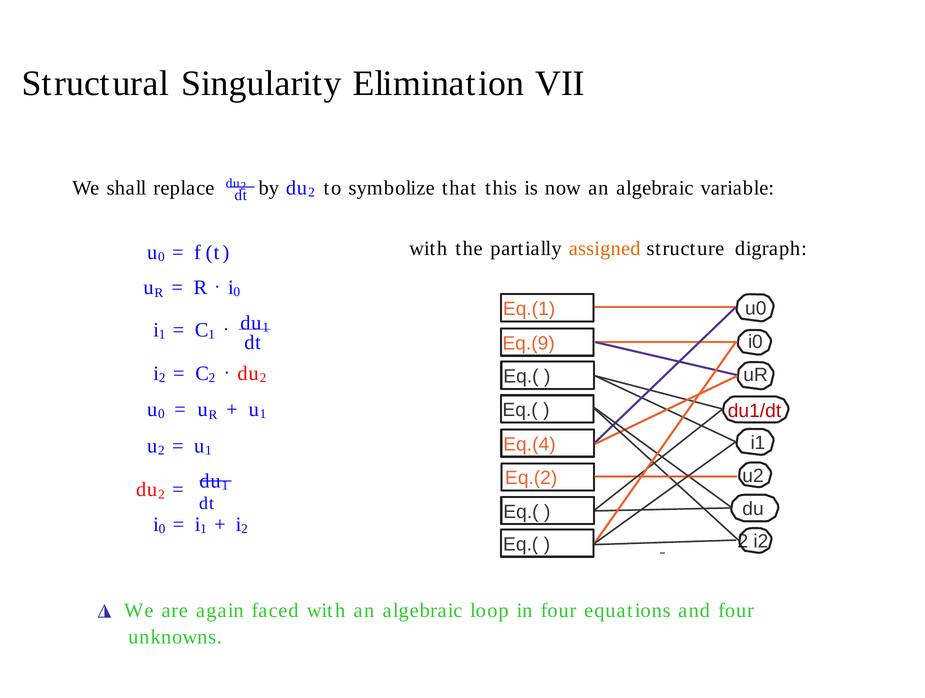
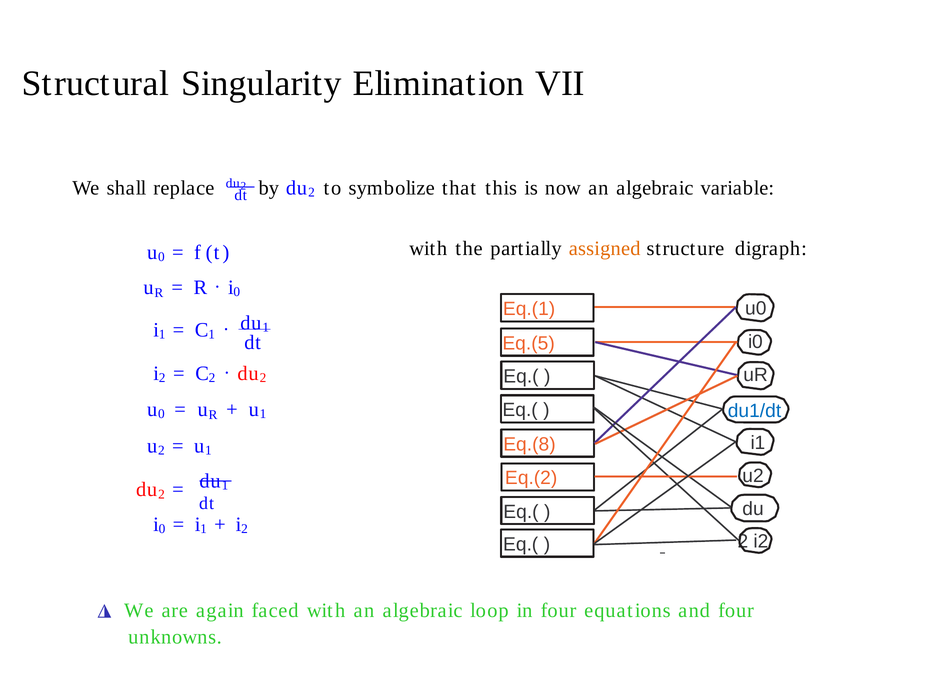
Eq.(9: Eq.(9 -> Eq.(5
du1/dt colour: red -> blue
Eq.(4: Eq.(4 -> Eq.(8
